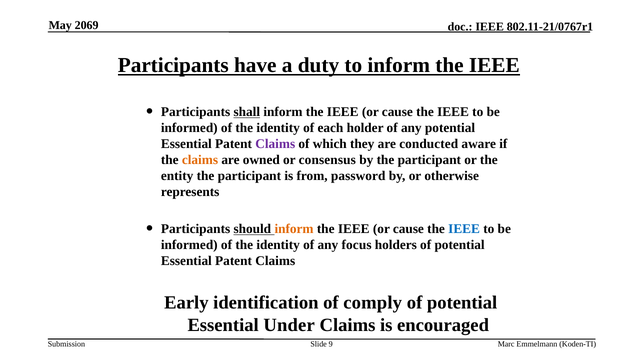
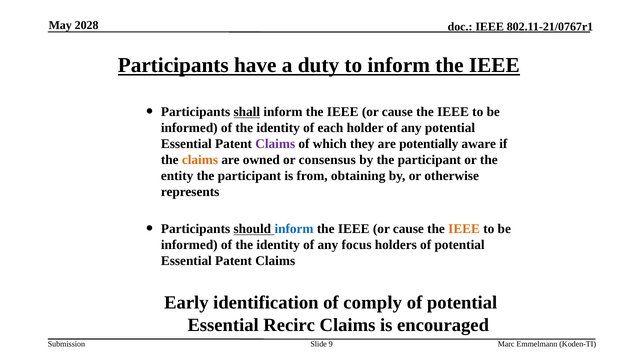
2069: 2069 -> 2028
conducted: conducted -> potentially
password: password -> obtaining
inform at (294, 229) colour: orange -> blue
IEEE at (464, 229) colour: blue -> orange
Under: Under -> Recirc
